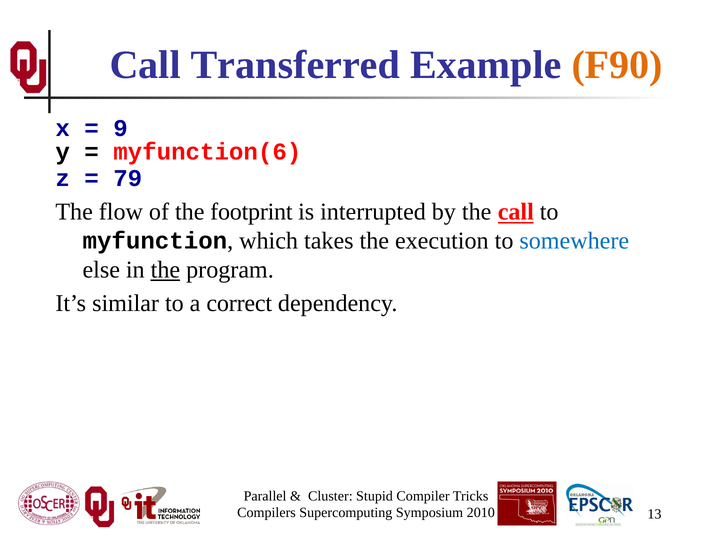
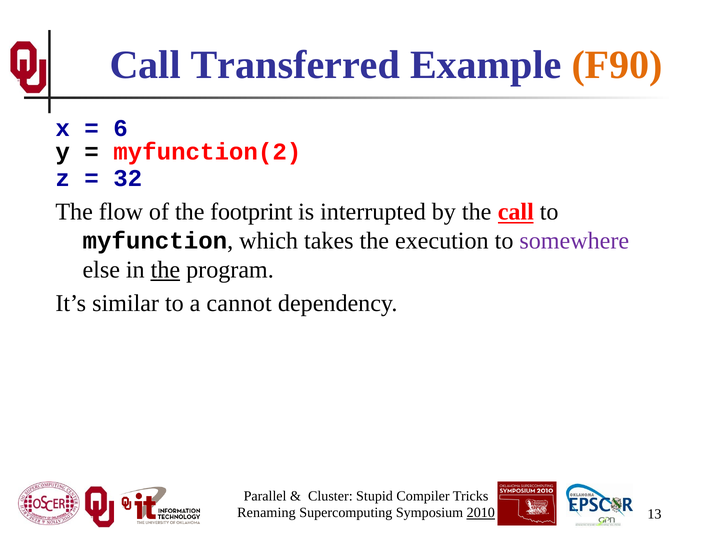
9: 9 -> 6
myfunction(6: myfunction(6 -> myfunction(2
79: 79 -> 32
somewhere colour: blue -> purple
correct: correct -> cannot
Compilers: Compilers -> Renaming
2010 underline: none -> present
